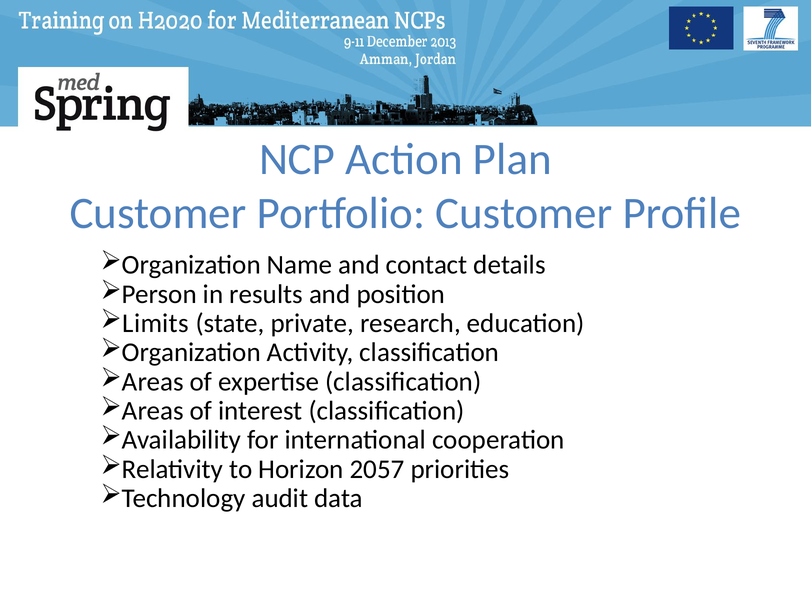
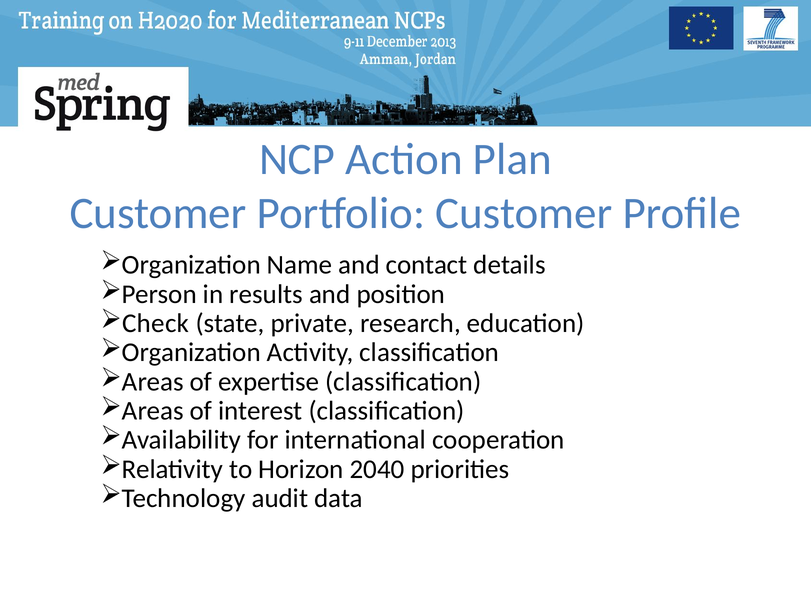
Limits: Limits -> Check
2057: 2057 -> 2040
